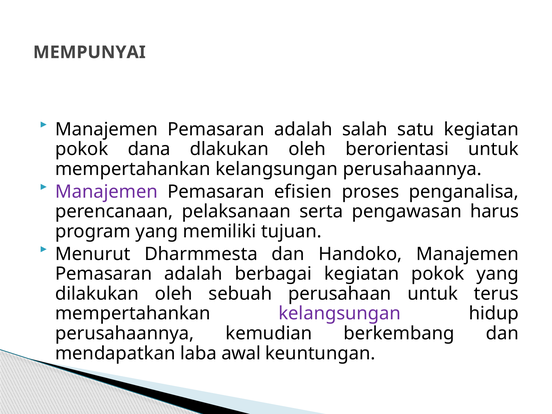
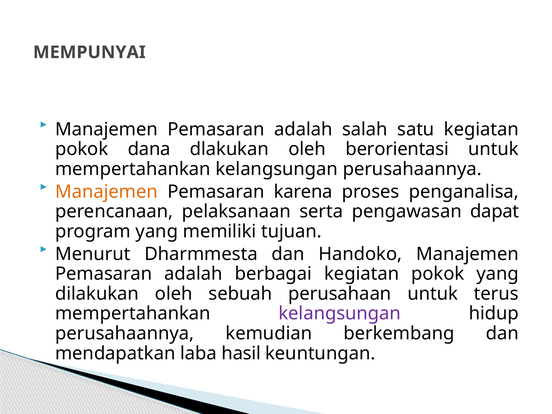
Manajemen at (106, 192) colour: purple -> orange
efisien: efisien -> karena
harus: harus -> dapat
awal: awal -> hasil
